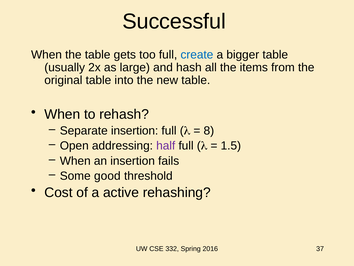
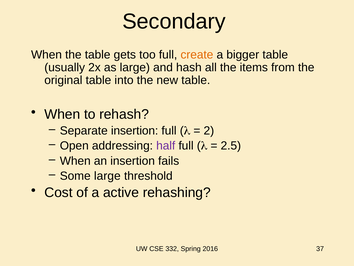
Successful: Successful -> Secondary
create colour: blue -> orange
8: 8 -> 2
1.5: 1.5 -> 2.5
Some good: good -> large
